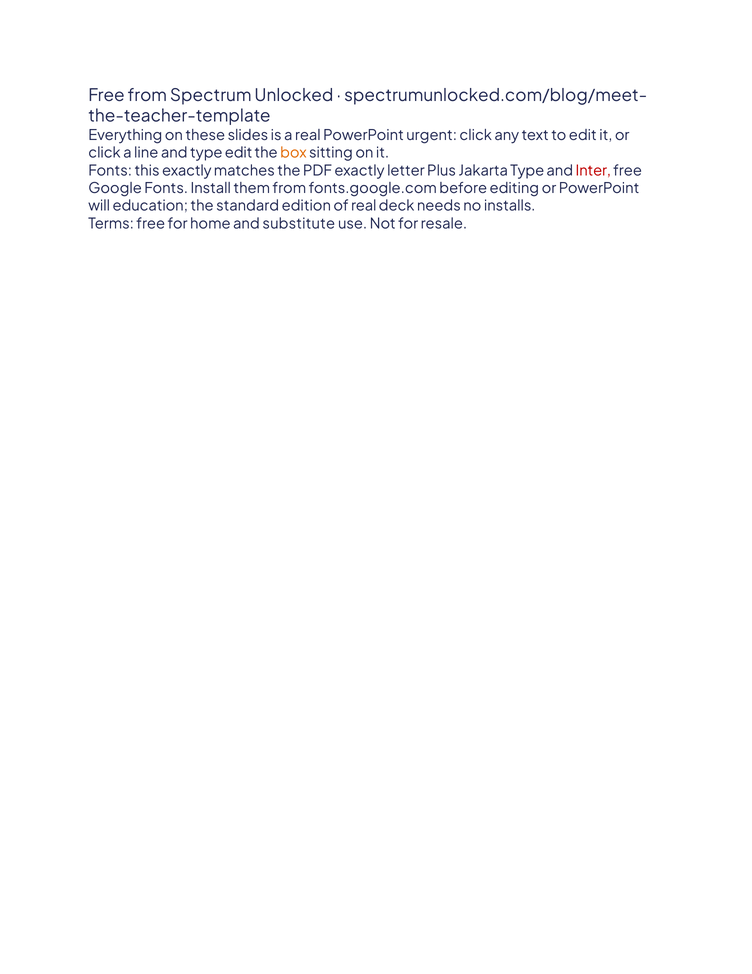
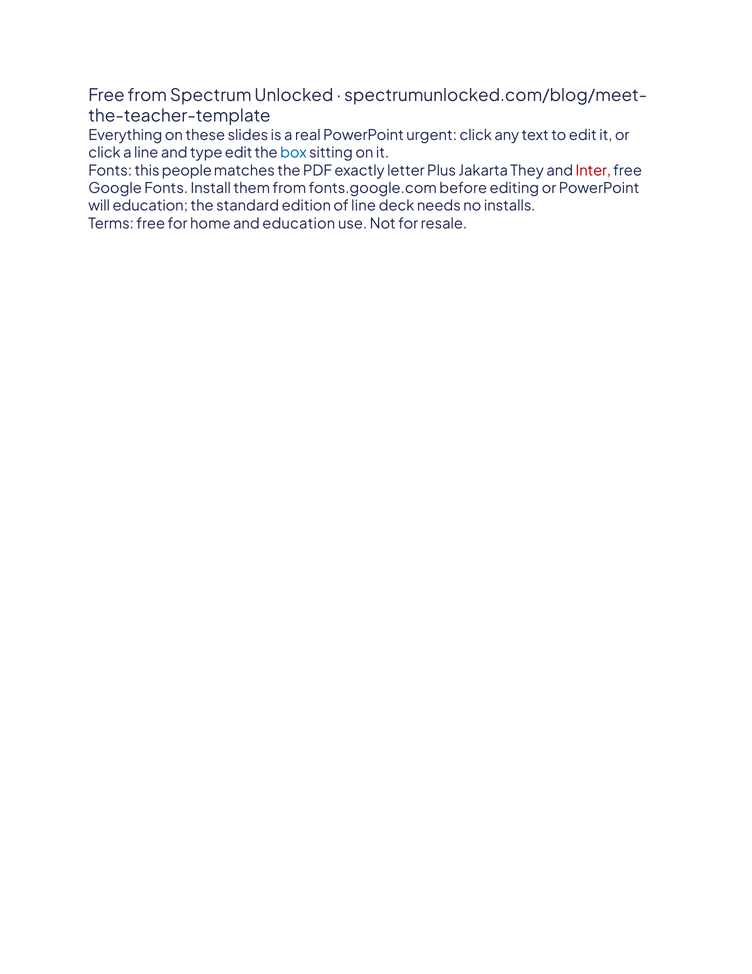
box colour: orange -> blue
this exactly: exactly -> people
Jakarta Type: Type -> They
of real: real -> line
and substitute: substitute -> education
